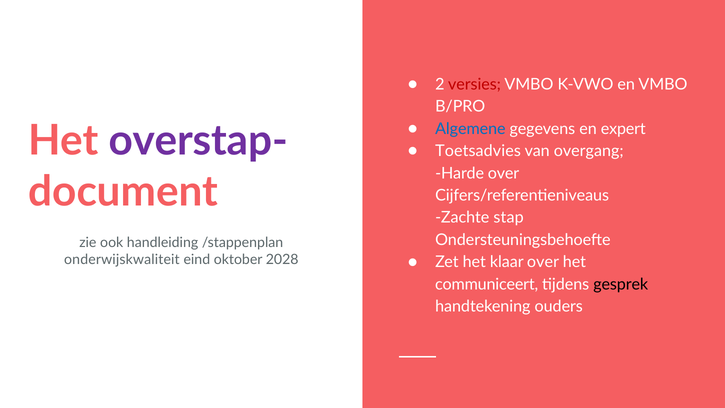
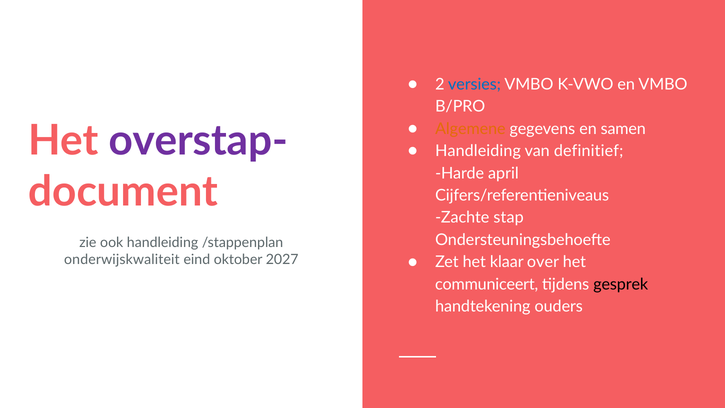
versies colour: red -> blue
Algemene colour: blue -> orange
expert: expert -> samen
Toetsadvies at (478, 151): Toetsadvies -> Handleiding
overgang: overgang -> definitief
Harde over: over -> april
2028: 2028 -> 2027
